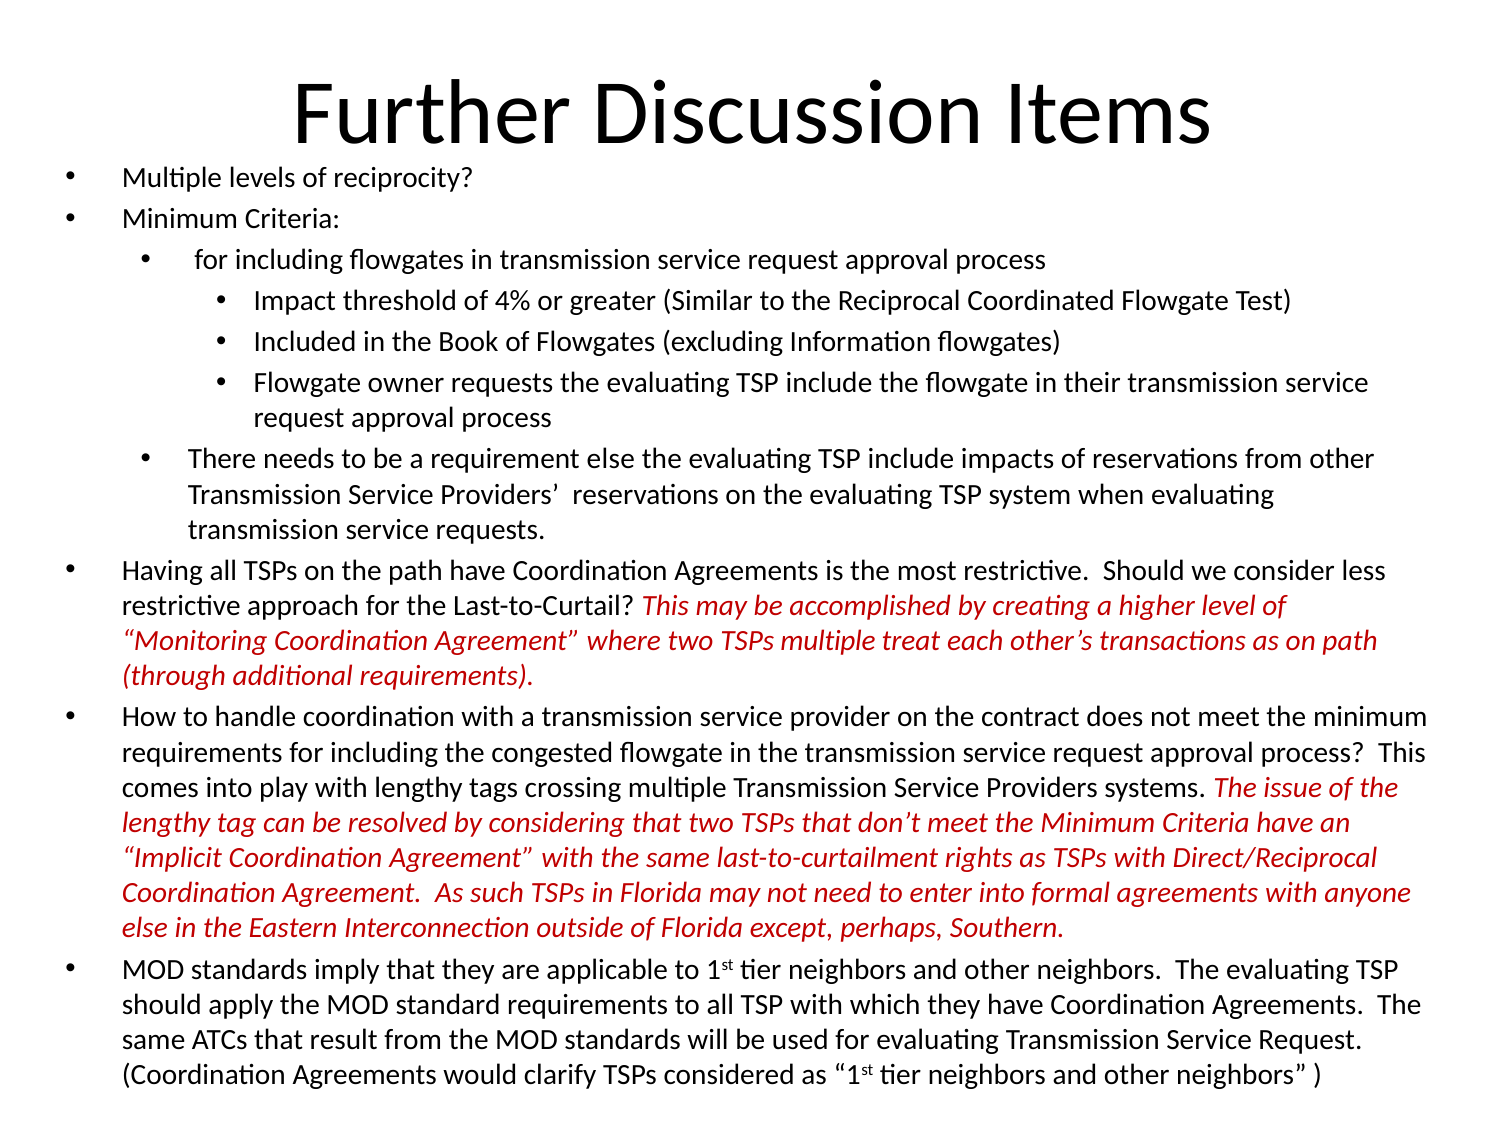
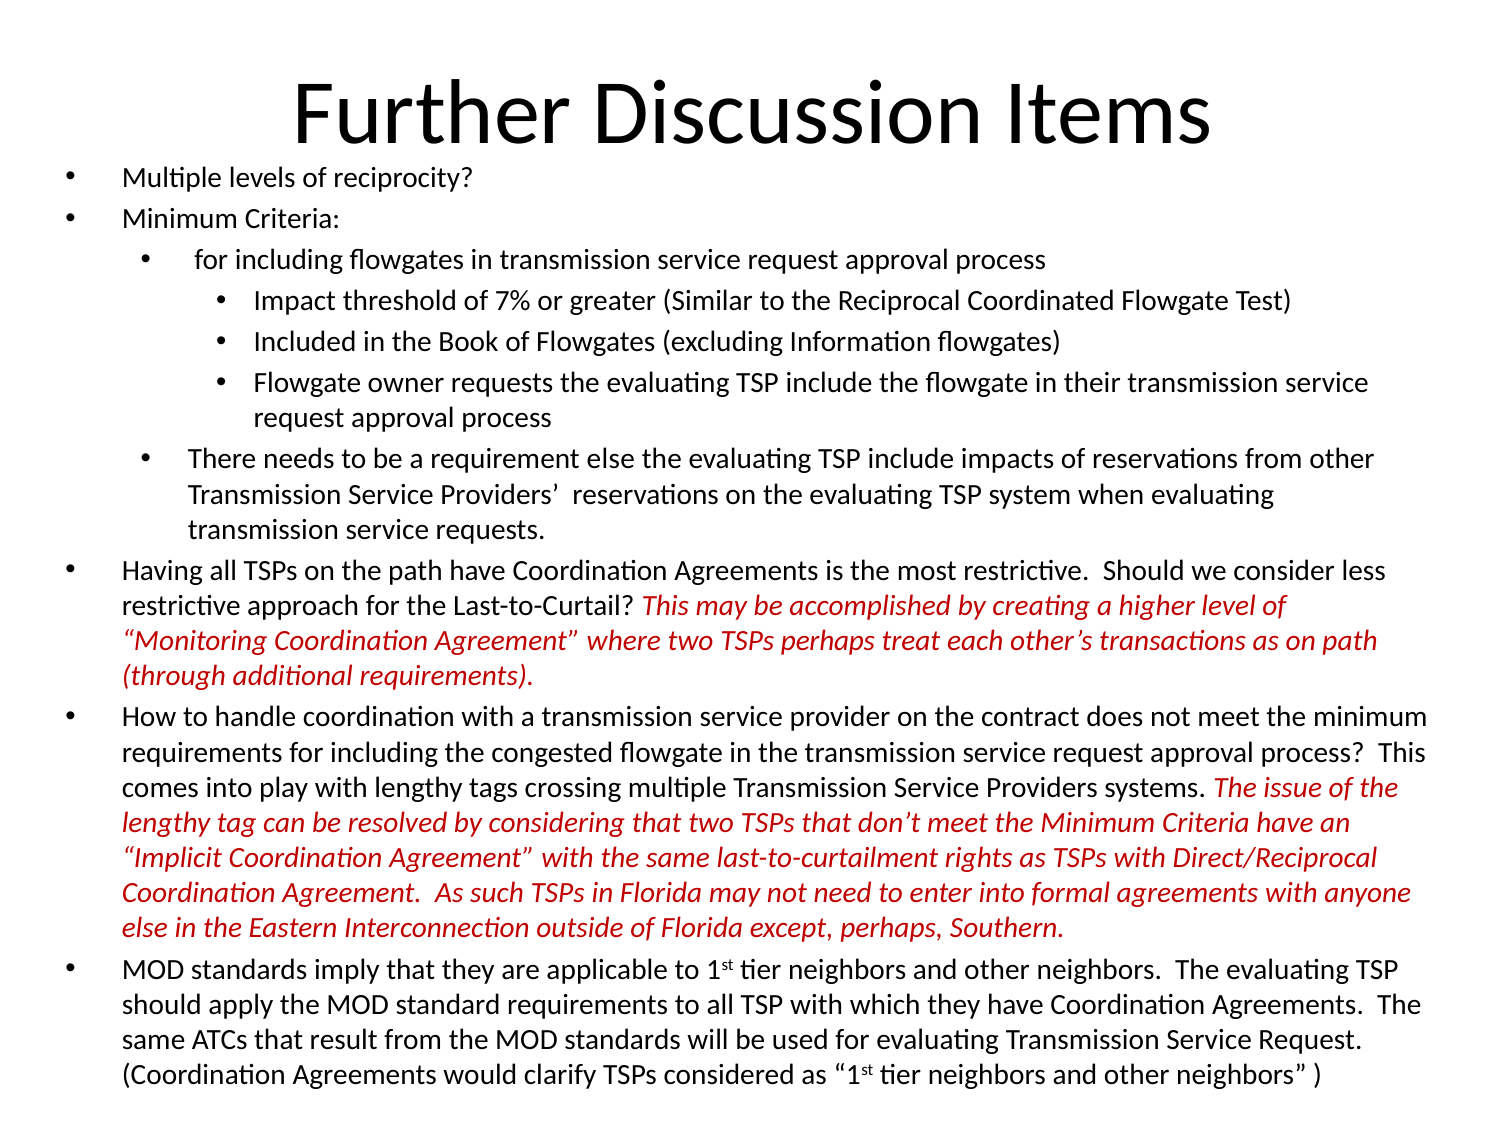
4%: 4% -> 7%
TSPs multiple: multiple -> perhaps
